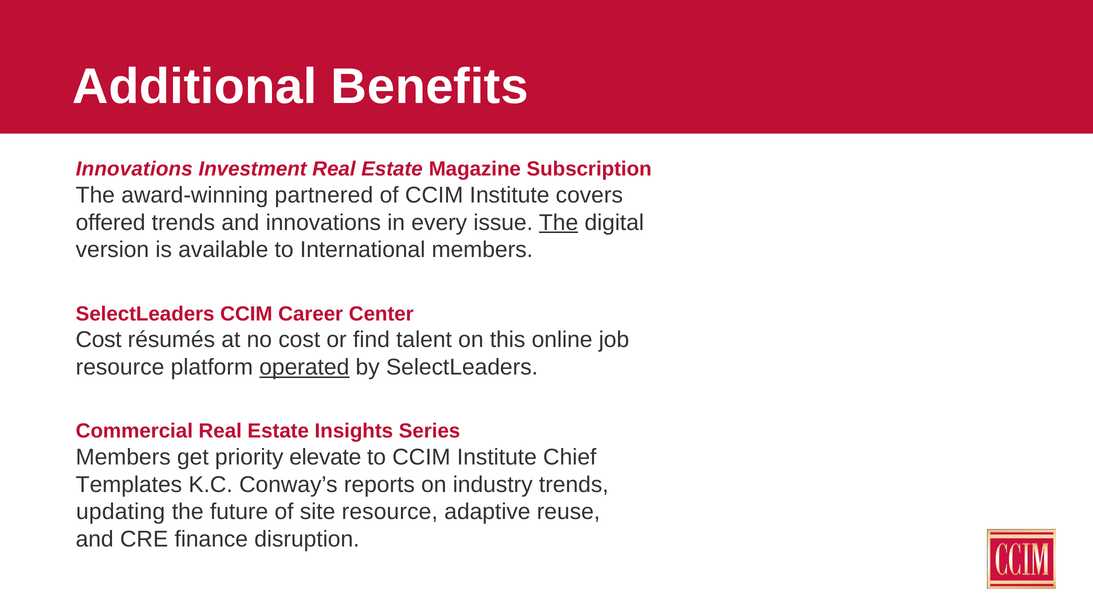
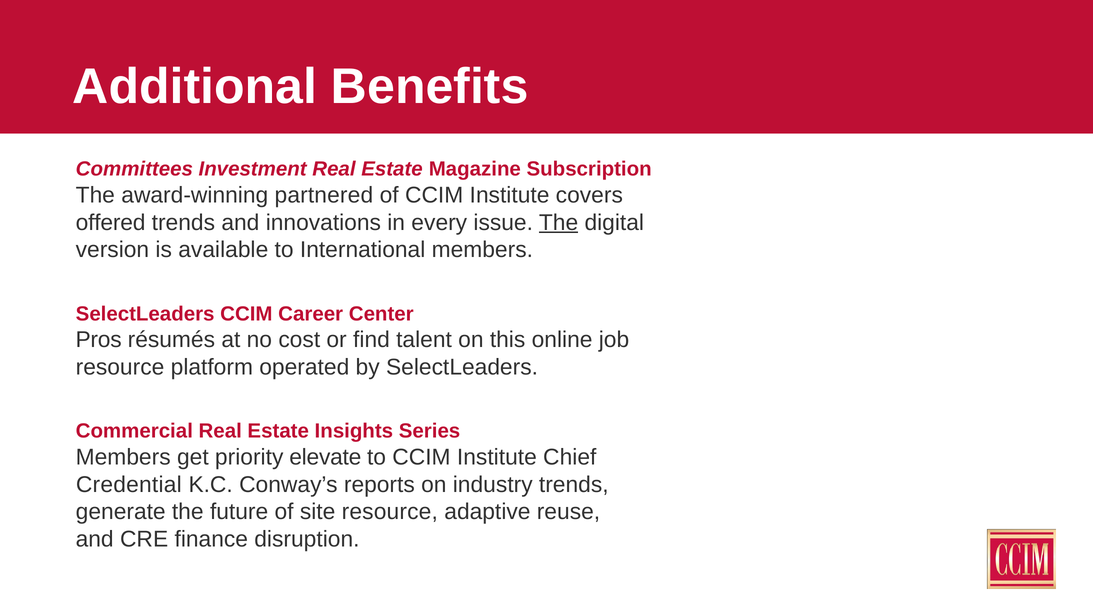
Innovations at (134, 169): Innovations -> Committees
Cost at (99, 340): Cost -> Pros
operated underline: present -> none
Templates: Templates -> Credential
updating: updating -> generate
